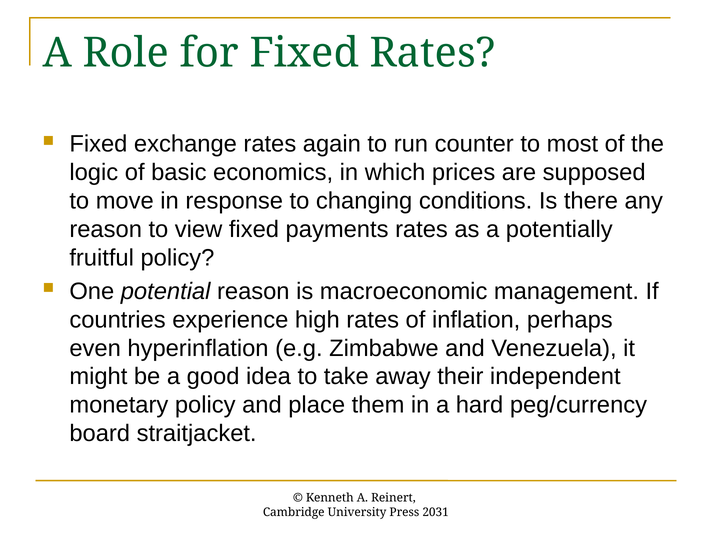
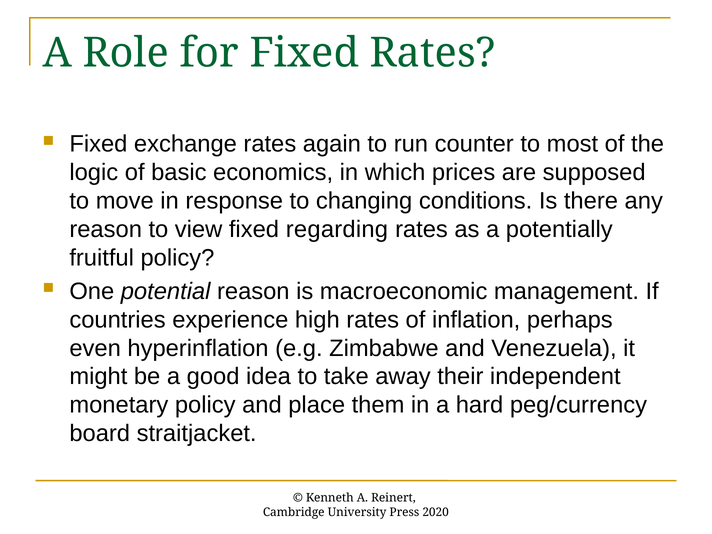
payments: payments -> regarding
2031: 2031 -> 2020
